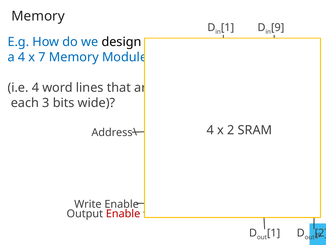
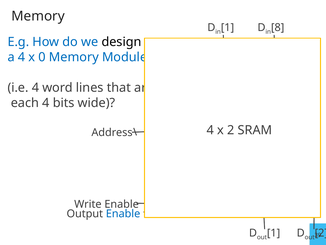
9: 9 -> 8
x 7: 7 -> 0
each 3: 3 -> 4
Enable at (123, 213) colour: red -> blue
